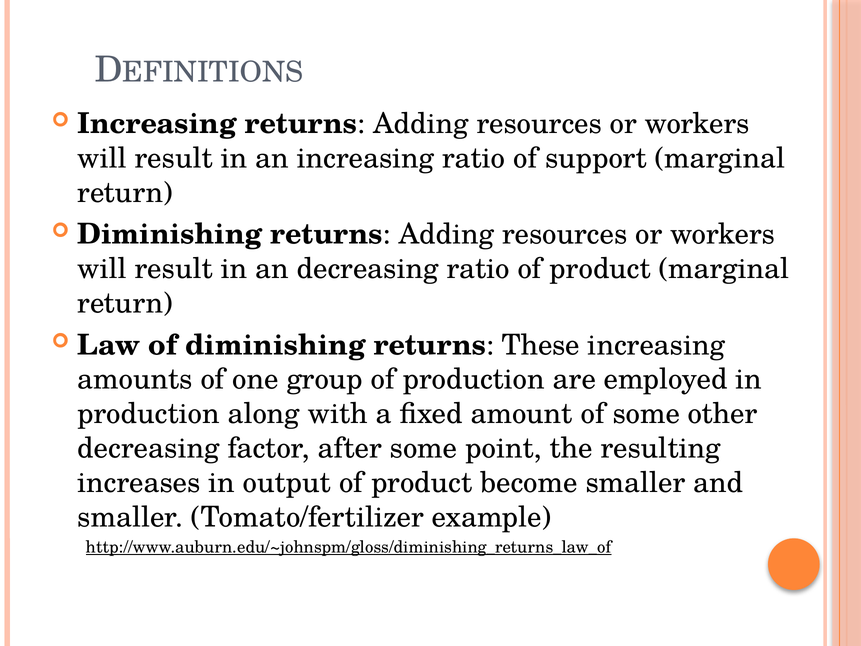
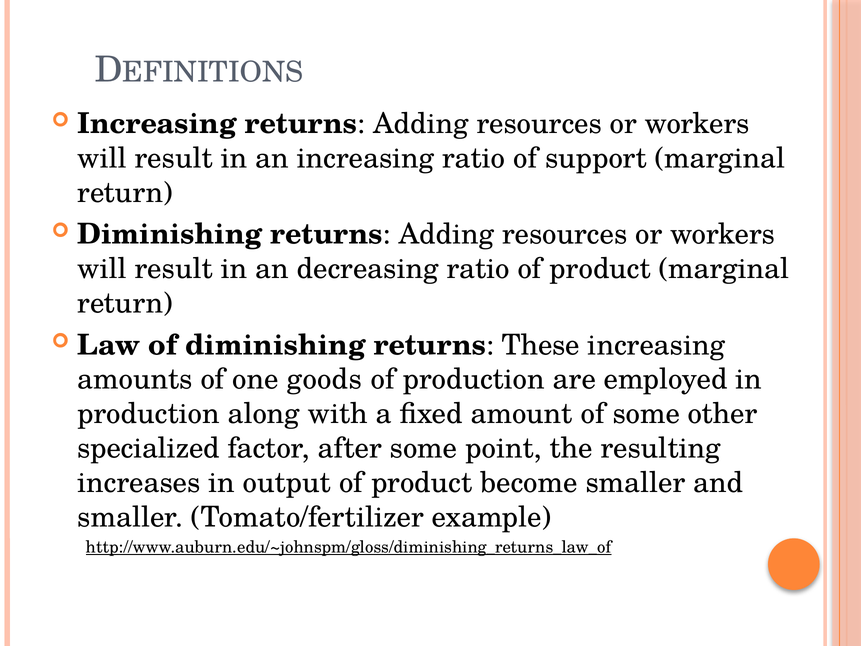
group: group -> goods
decreasing at (148, 448): decreasing -> specialized
